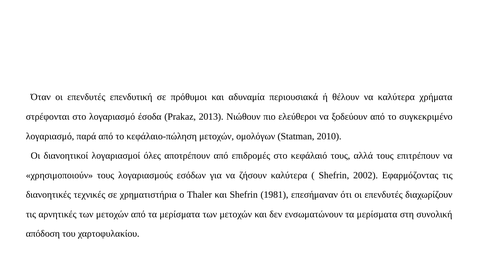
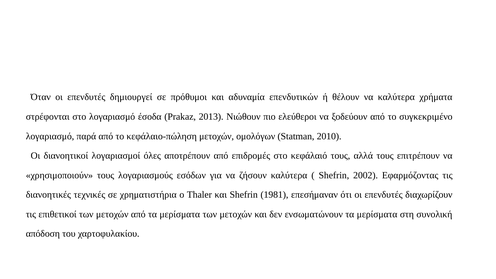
επενδυτική: επενδυτική -> δημιουργεί
περιουσιακά: περιουσιακά -> επενδυτικών
αρνητικές: αρνητικές -> επιθετικοί
